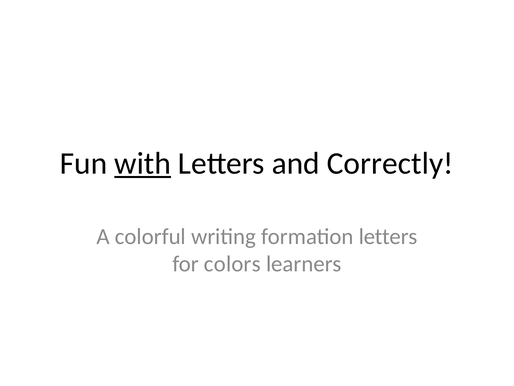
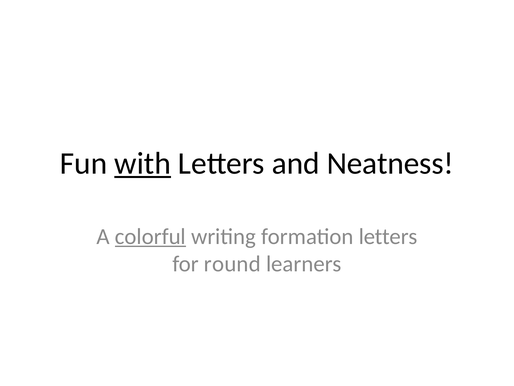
Correctly: Correctly -> Neatness
colorful underline: none -> present
colors: colors -> round
